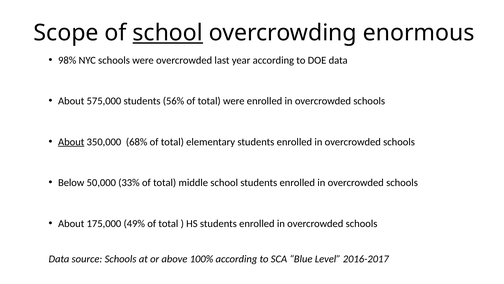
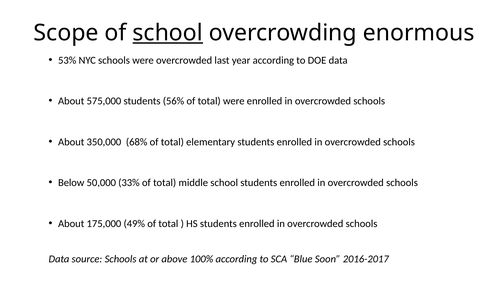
98%: 98% -> 53%
About at (71, 142) underline: present -> none
Level: Level -> Soon
